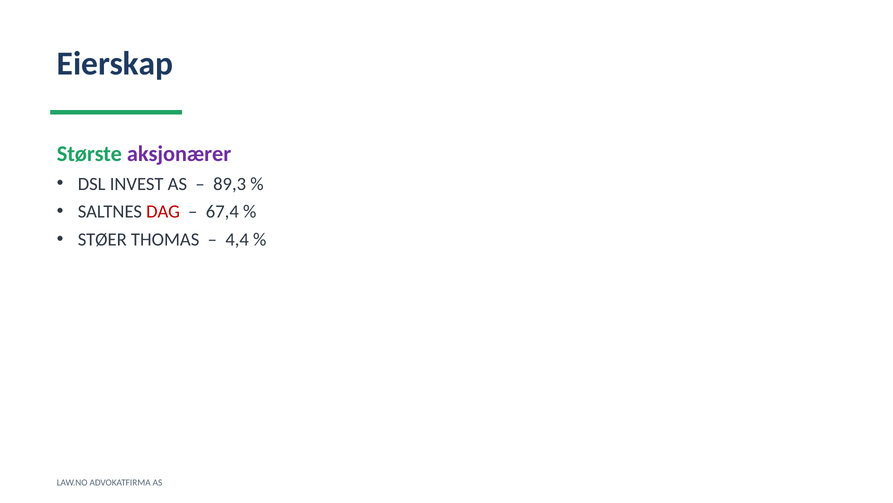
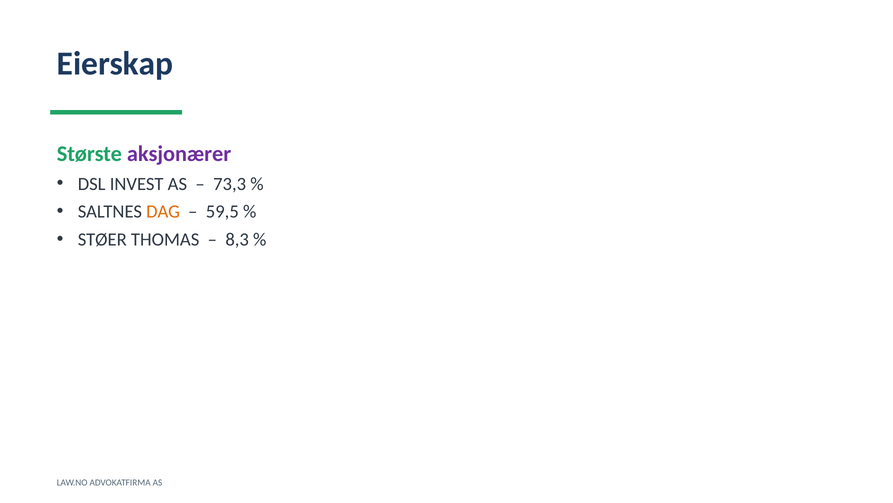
89,3: 89,3 -> 73,3
DAG colour: red -> orange
67,4: 67,4 -> 59,5
4,4: 4,4 -> 8,3
